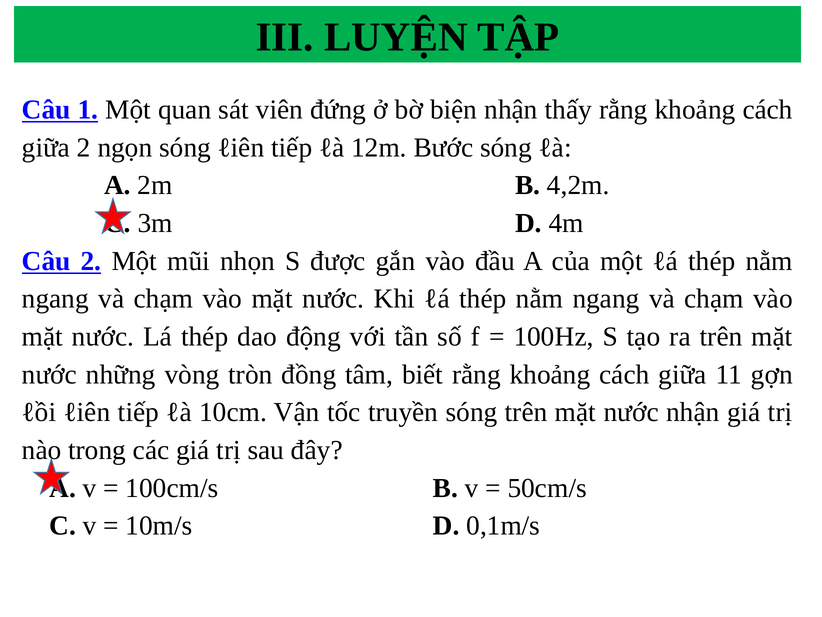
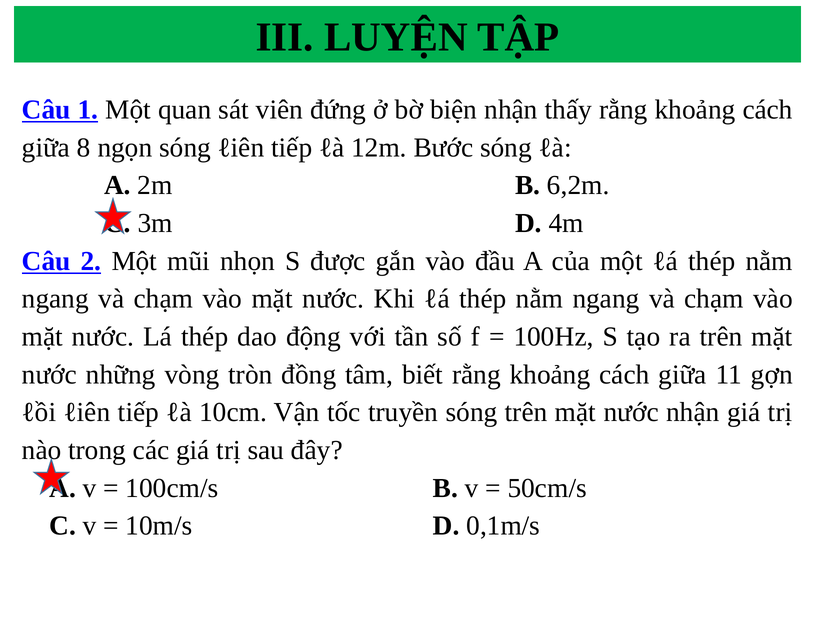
giữa 2: 2 -> 8
4,2m: 4,2m -> 6,2m
